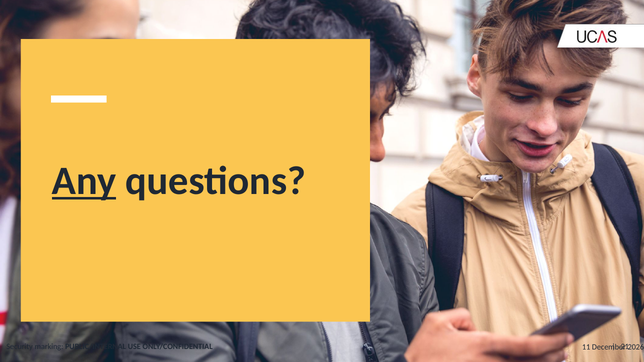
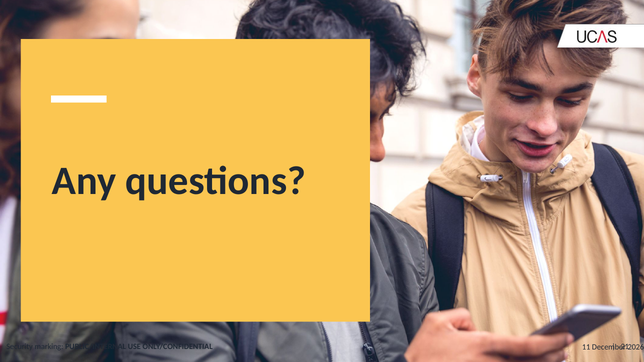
Any underline: present -> none
